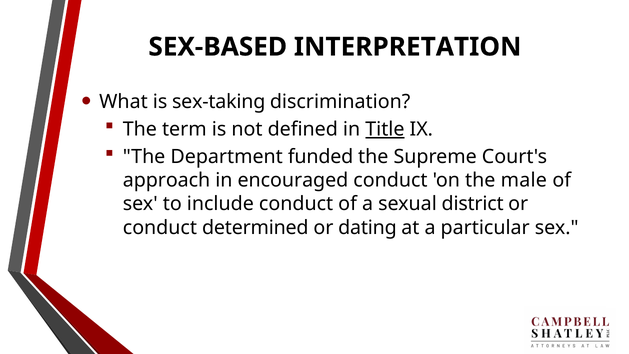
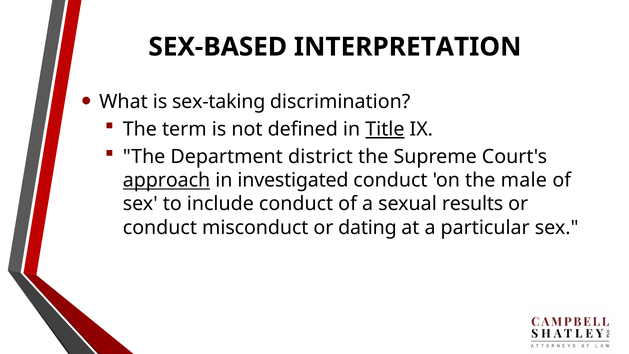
funded: funded -> district
approach underline: none -> present
encouraged: encouraged -> investigated
district: district -> results
determined: determined -> misconduct
